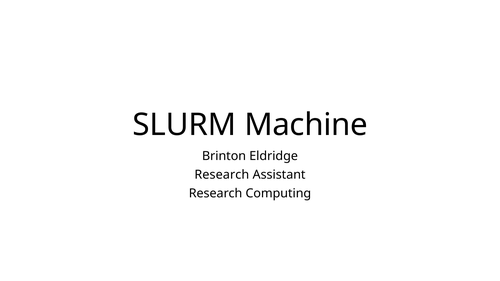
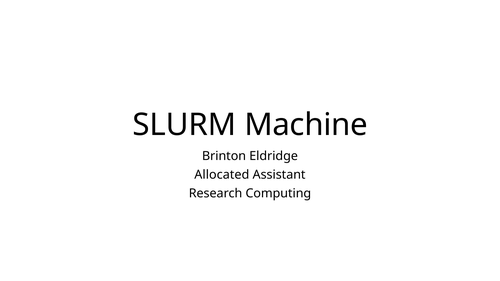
Research at (222, 175): Research -> Allocated
